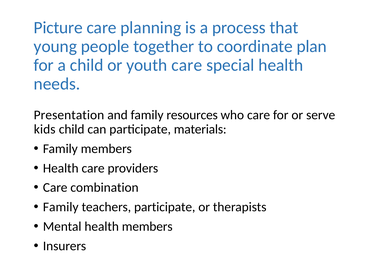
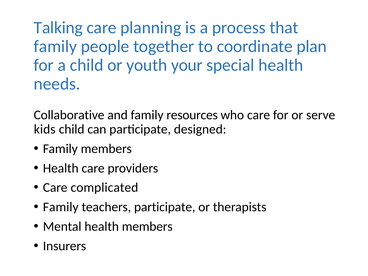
Picture: Picture -> Talking
young at (55, 46): young -> family
youth care: care -> your
Presentation: Presentation -> Collaborative
materials: materials -> designed
combination: combination -> complicated
